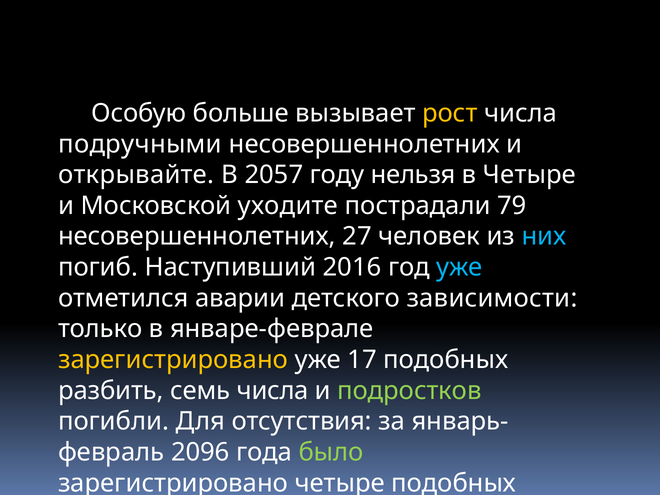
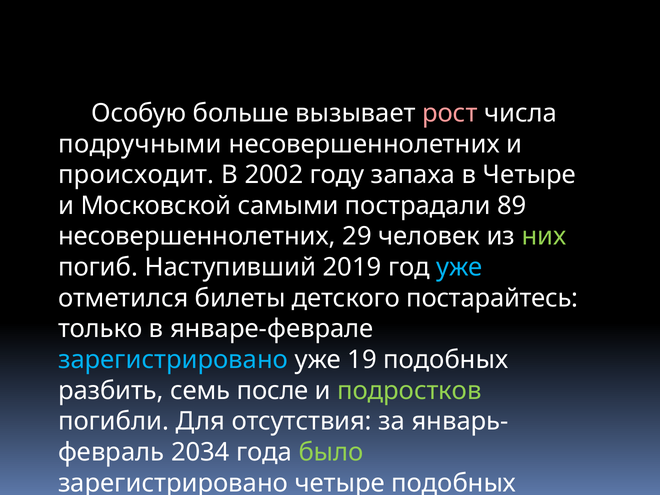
рост colour: yellow -> pink
открывайте: открывайте -> происходит
2057: 2057 -> 2002
нельзя: нельзя -> запаха
уходите: уходите -> самыми
79: 79 -> 89
27: 27 -> 29
них colour: light blue -> light green
2016: 2016 -> 2019
аварии: аварии -> билеты
зависимости: зависимости -> постарайтесь
зарегистрировано at (173, 360) colour: yellow -> light blue
17: 17 -> 19
семь числа: числа -> после
2096: 2096 -> 2034
